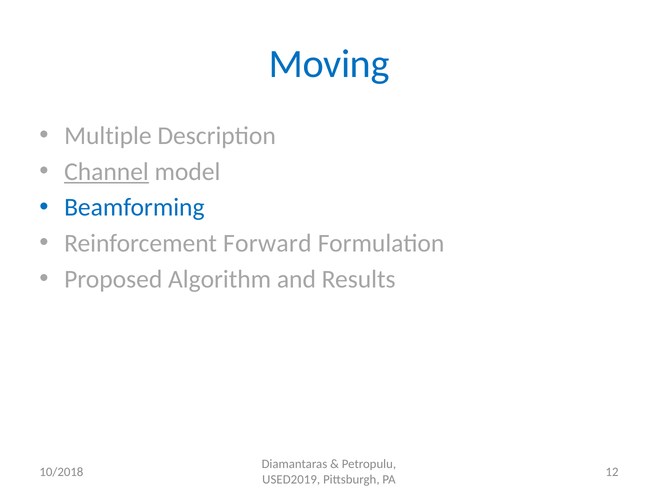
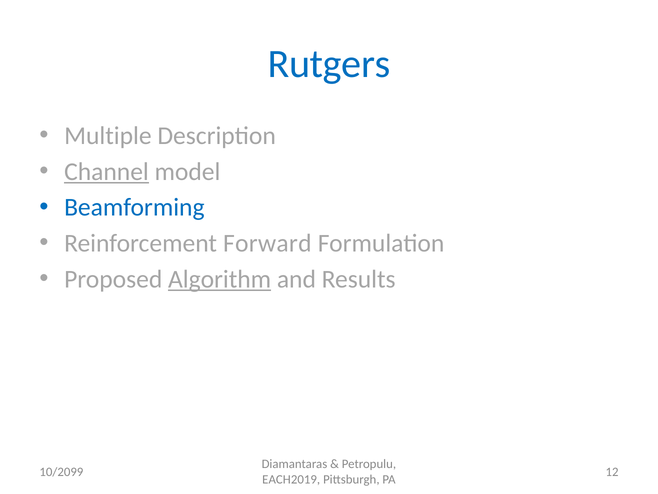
Moving: Moving -> Rutgers
Algorithm underline: none -> present
10/2018: 10/2018 -> 10/2099
USED2019: USED2019 -> EACH2019
